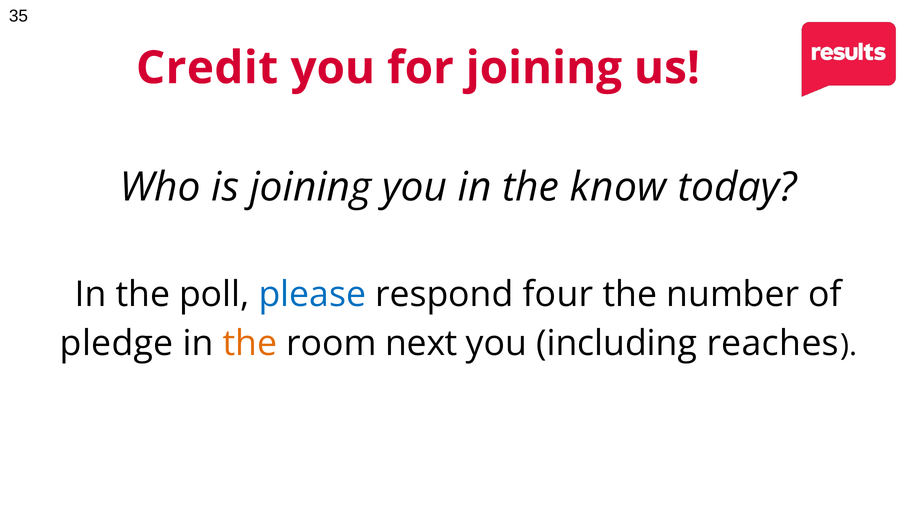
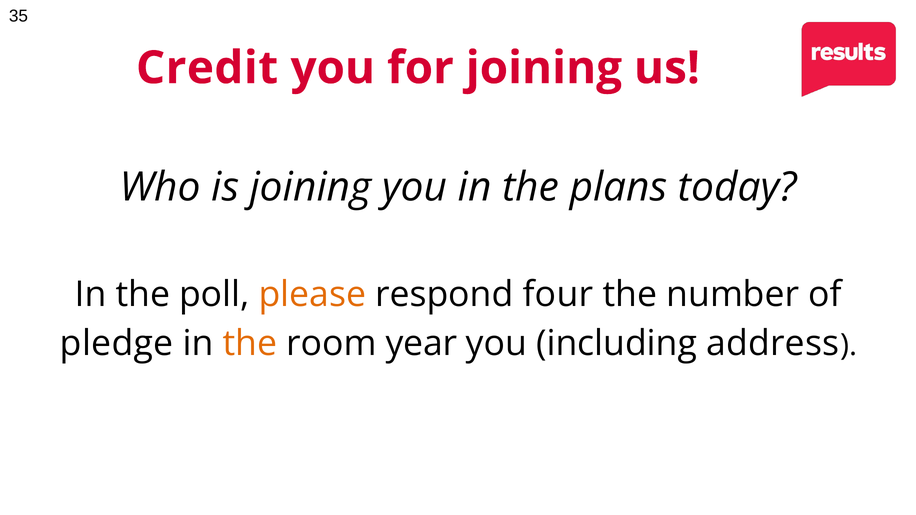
know: know -> plans
please colour: blue -> orange
next: next -> year
reaches: reaches -> address
